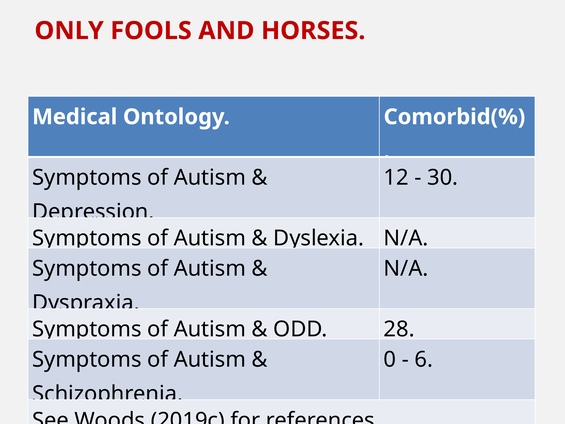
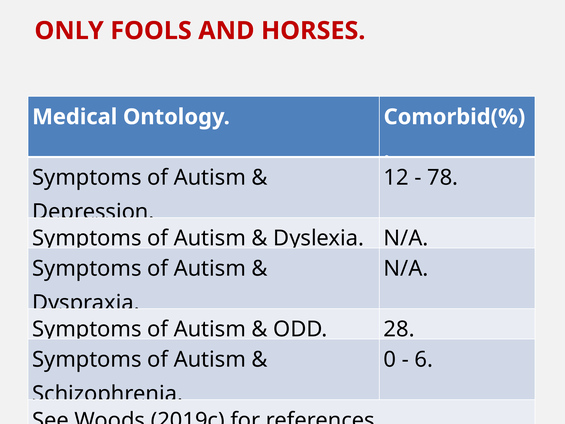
30: 30 -> 78
